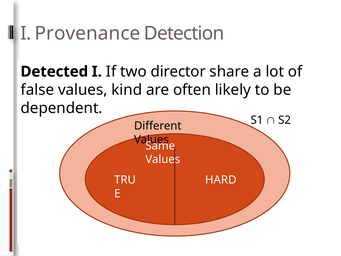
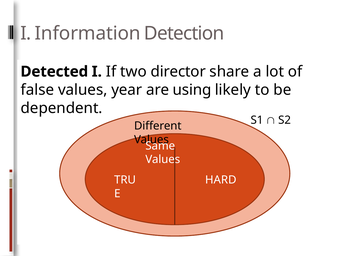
Provenance: Provenance -> Information
kind: kind -> year
often: often -> using
